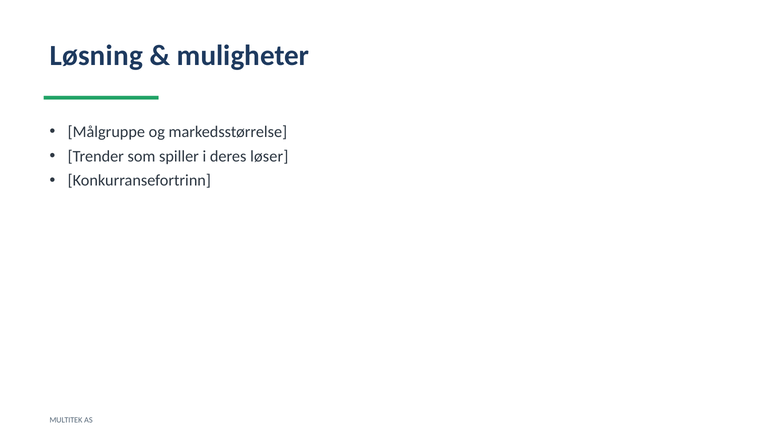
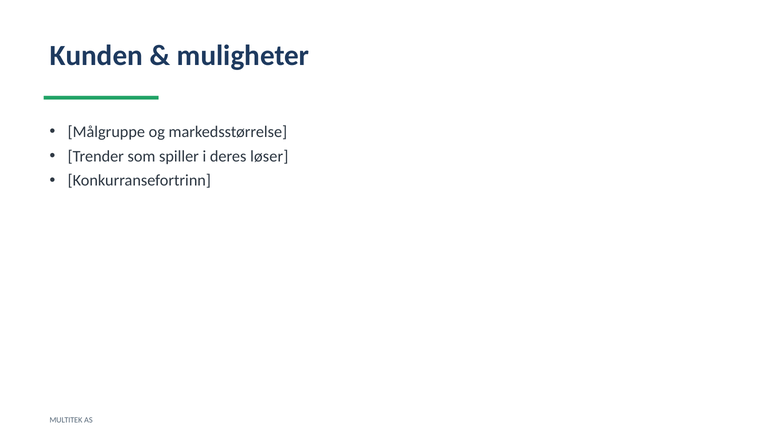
Løsning: Løsning -> Kunden
